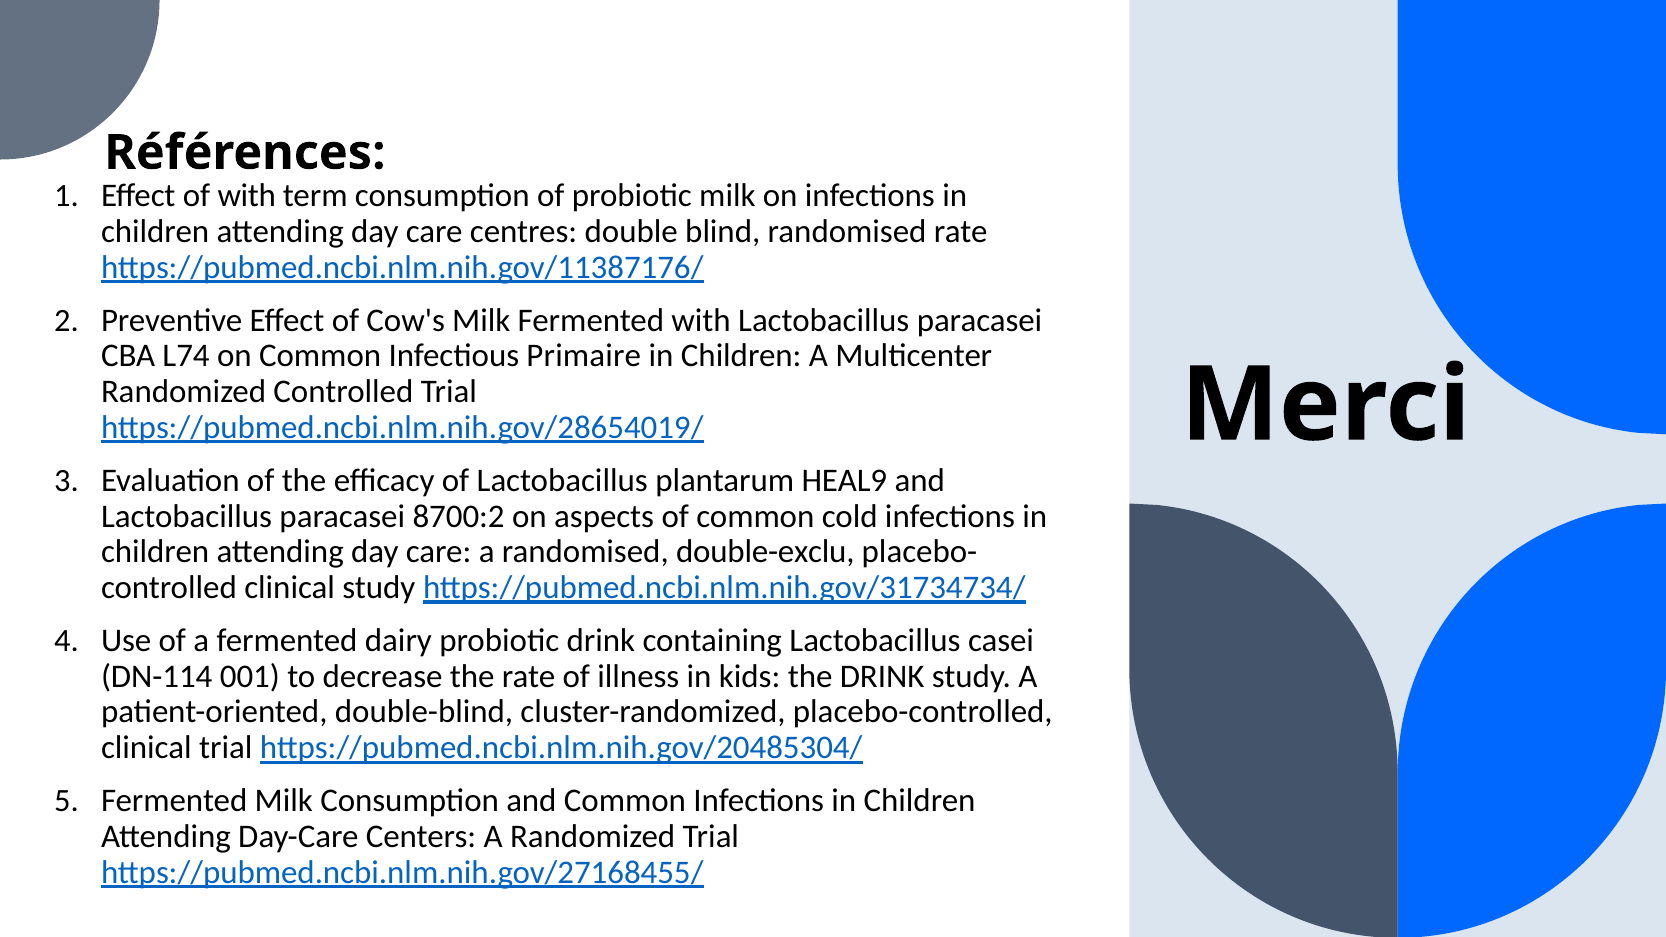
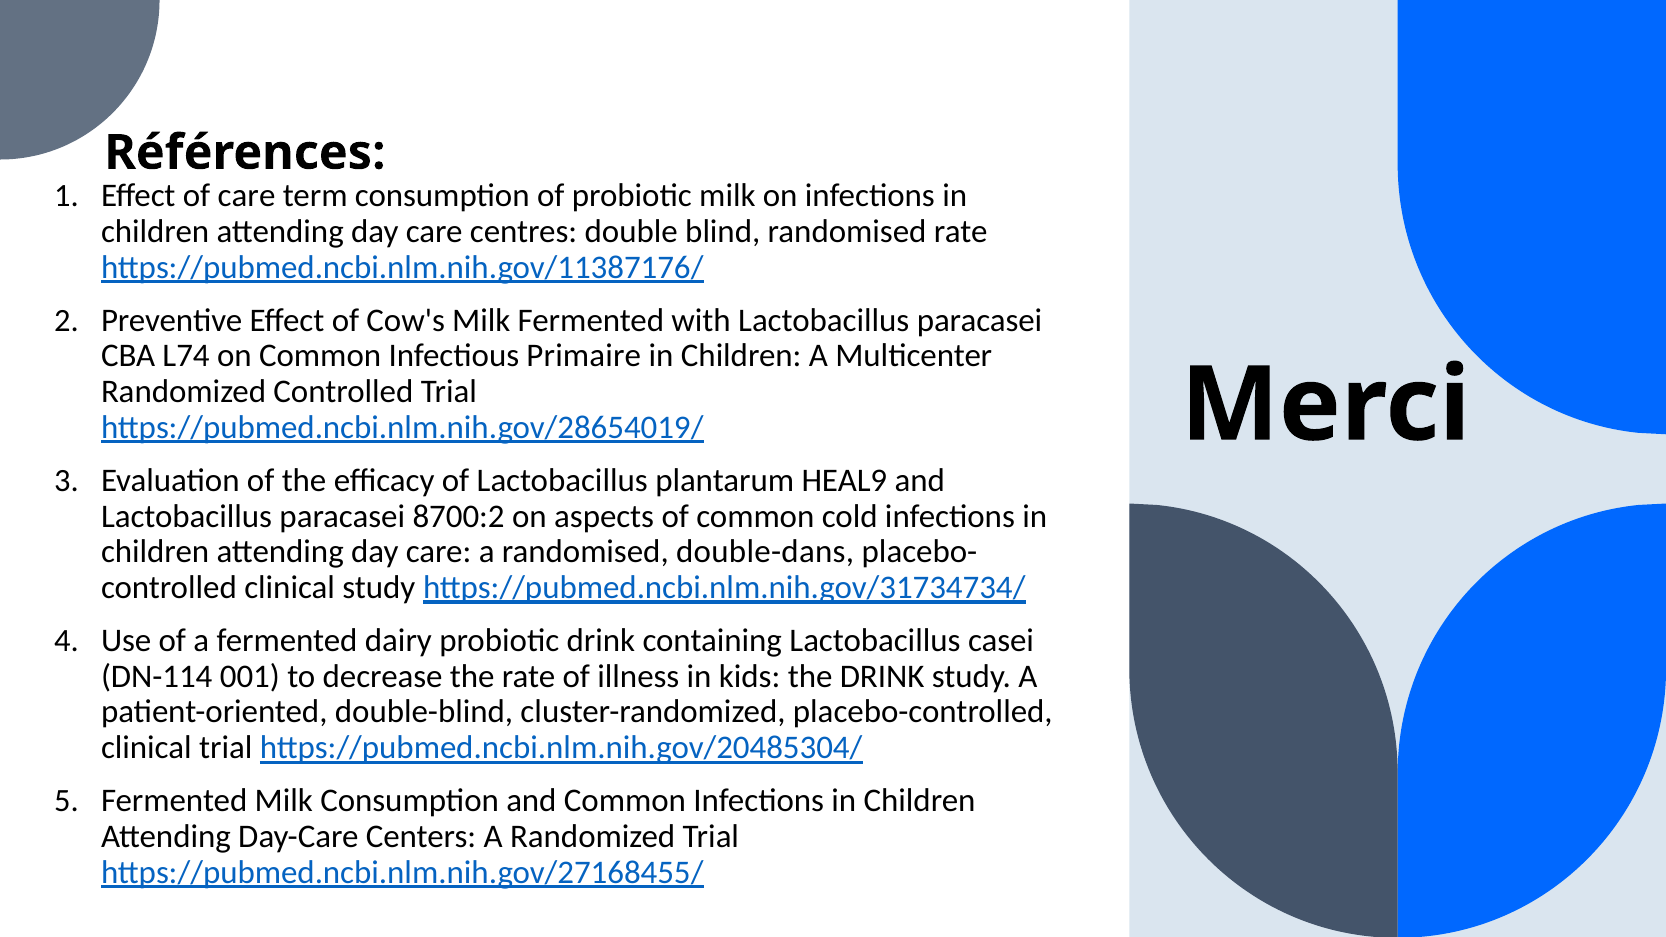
of with: with -> care
double-exclu: double-exclu -> double-dans
